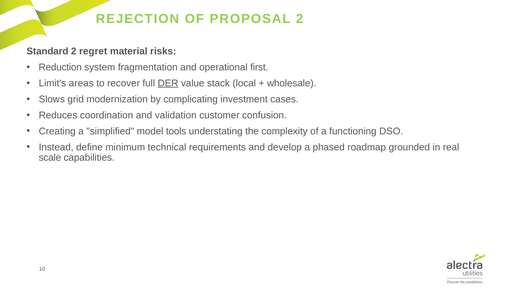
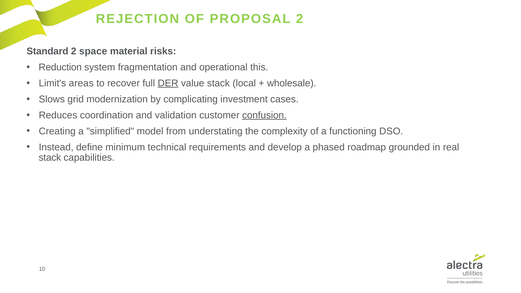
regret: regret -> space
first: first -> this
confusion underline: none -> present
tools: tools -> from
scale at (50, 158): scale -> stack
